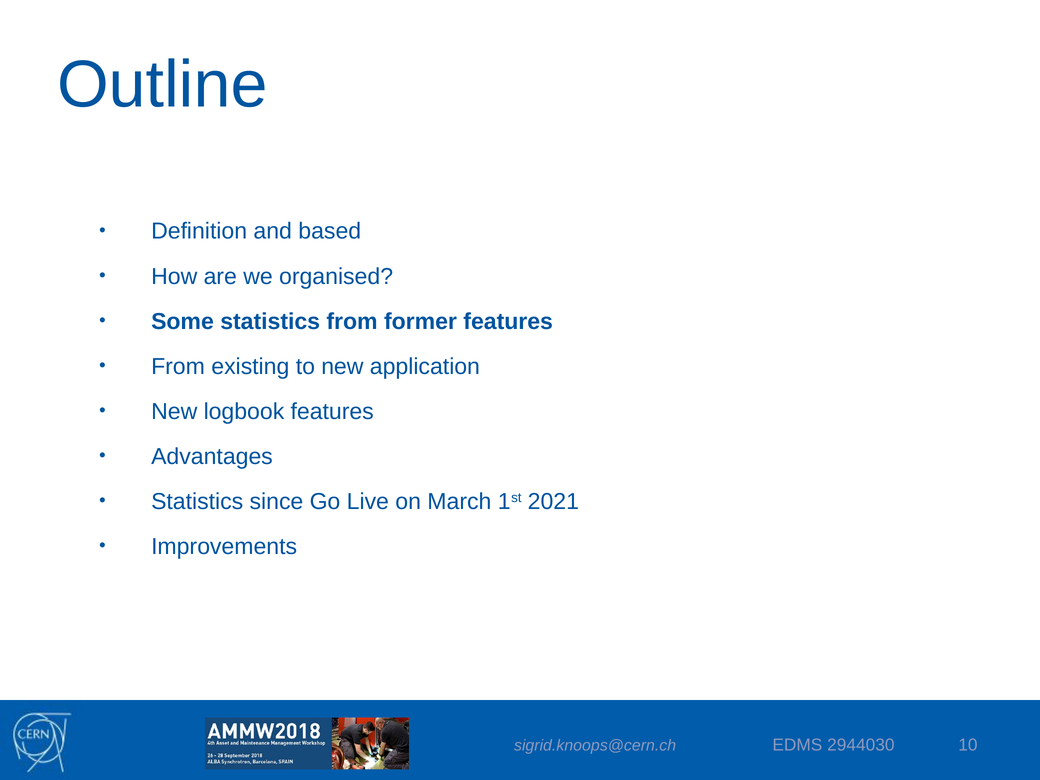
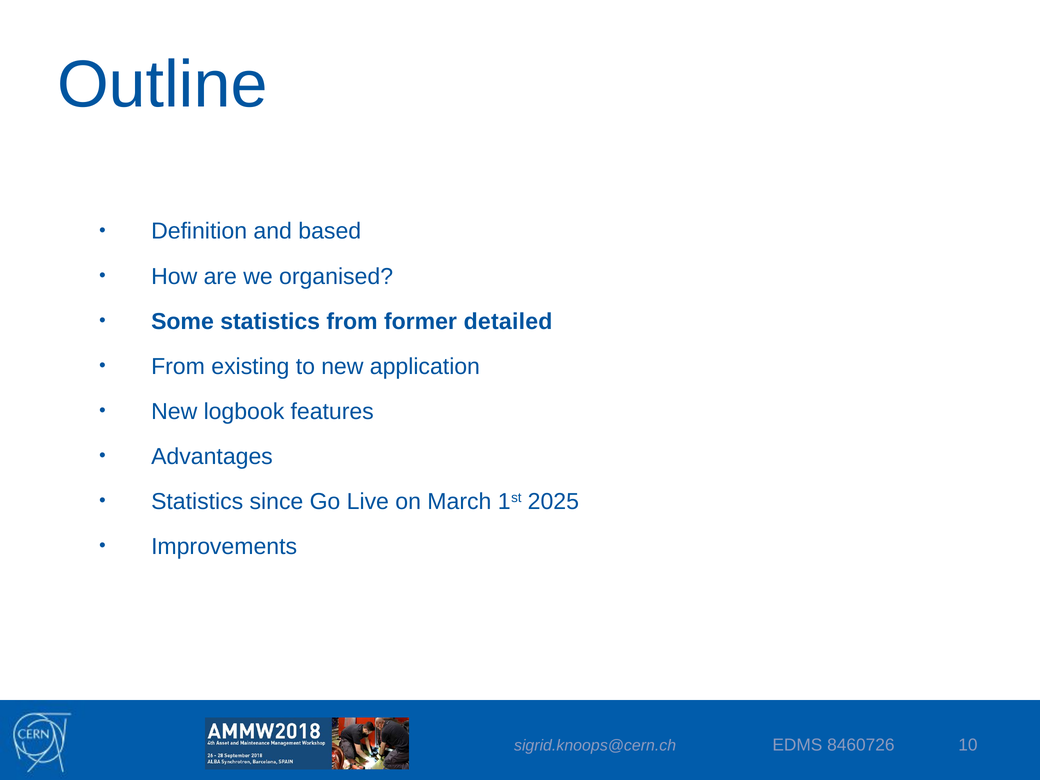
former features: features -> detailed
2021: 2021 -> 2025
2944030: 2944030 -> 8460726
